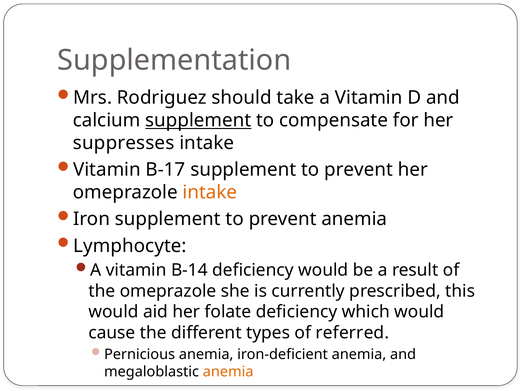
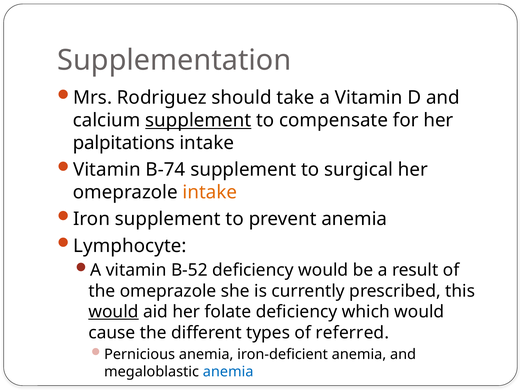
suppresses: suppresses -> palpitations
B-17: B-17 -> B-74
prevent at (359, 170): prevent -> surgical
B-14: B-14 -> B-52
would at (114, 312) underline: none -> present
anemia at (228, 371) colour: orange -> blue
